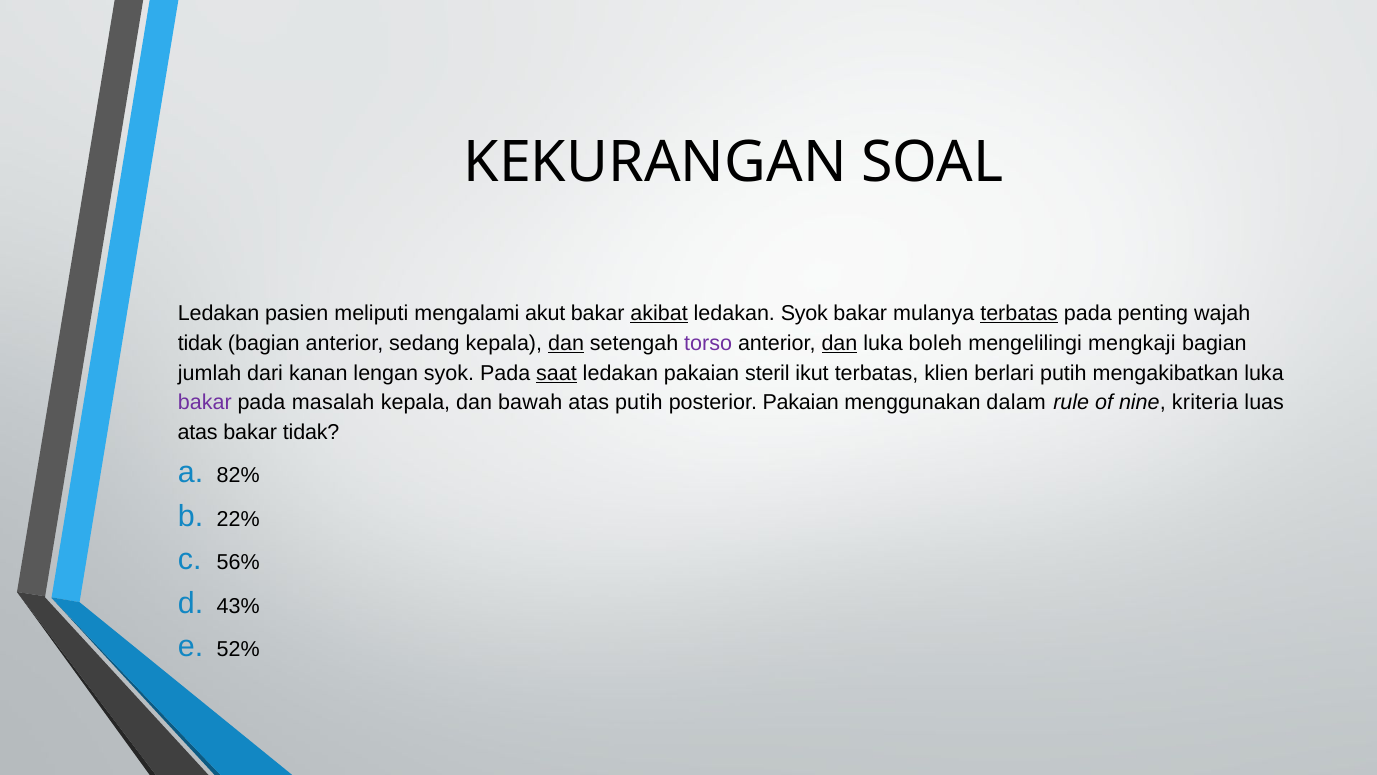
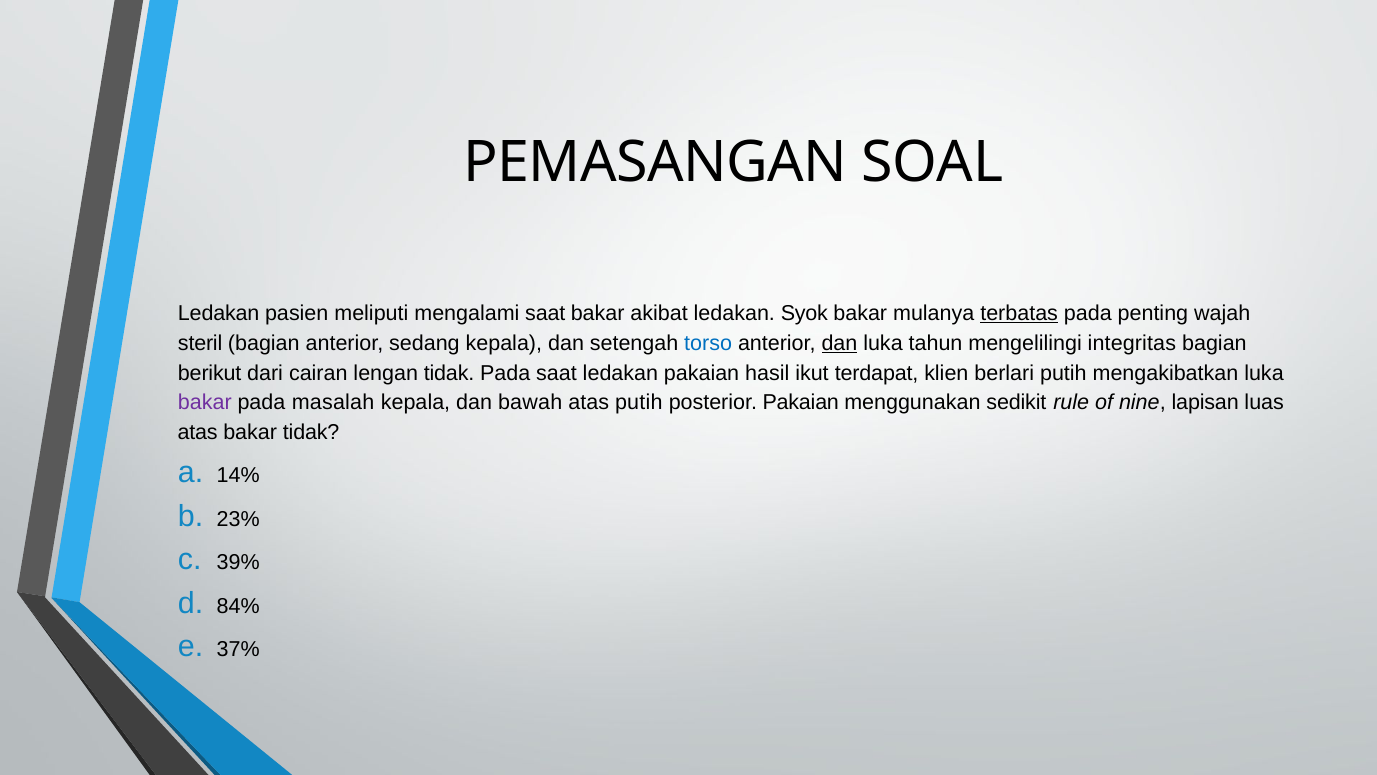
KEKURANGAN: KEKURANGAN -> PEMASANGAN
mengalami akut: akut -> saat
akibat underline: present -> none
tidak at (200, 343): tidak -> steril
dan at (566, 343) underline: present -> none
torso colour: purple -> blue
boleh: boleh -> tahun
mengkaji: mengkaji -> integritas
jumlah: jumlah -> berikut
kanan: kanan -> cairan
lengan syok: syok -> tidak
saat at (556, 373) underline: present -> none
steril: steril -> hasil
ikut terbatas: terbatas -> terdapat
dalam: dalam -> sedikit
kriteria: kriteria -> lapisan
82%: 82% -> 14%
22%: 22% -> 23%
56%: 56% -> 39%
43%: 43% -> 84%
52%: 52% -> 37%
